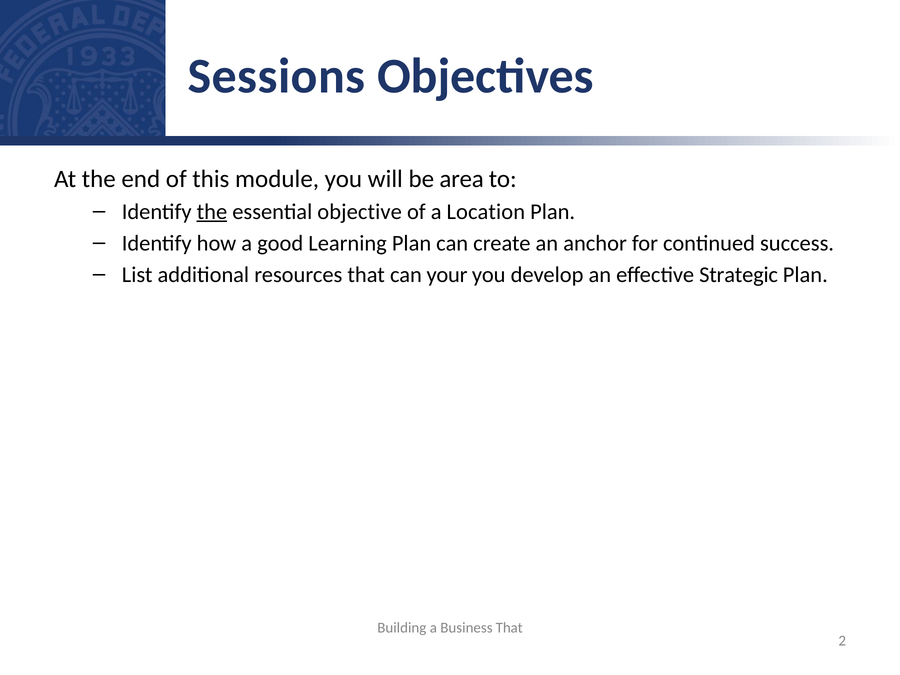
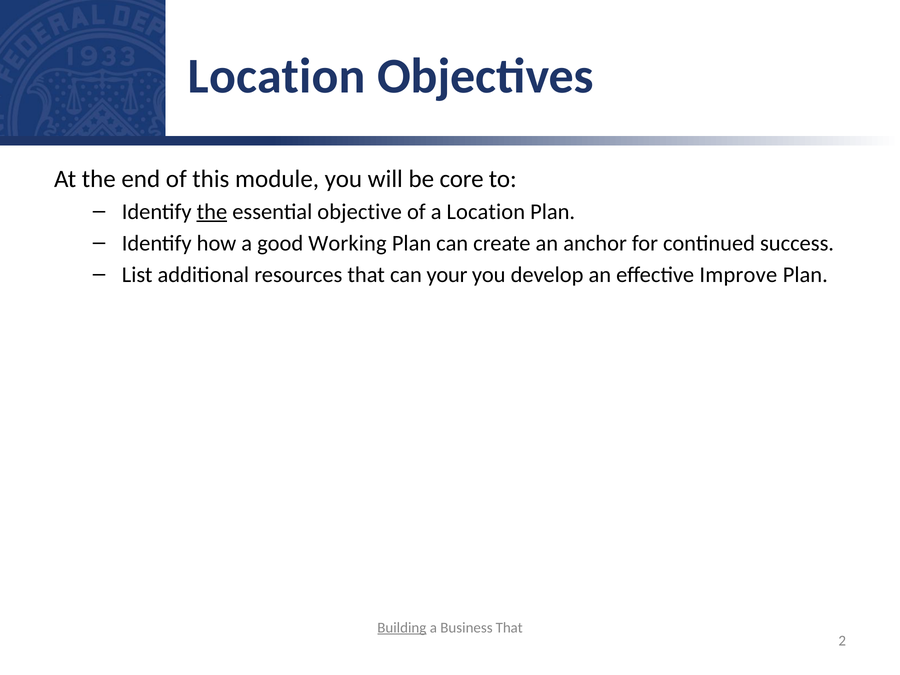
Sessions at (277, 76): Sessions -> Location
area: area -> core
Learning: Learning -> Working
Strategic: Strategic -> Improve
Building underline: none -> present
